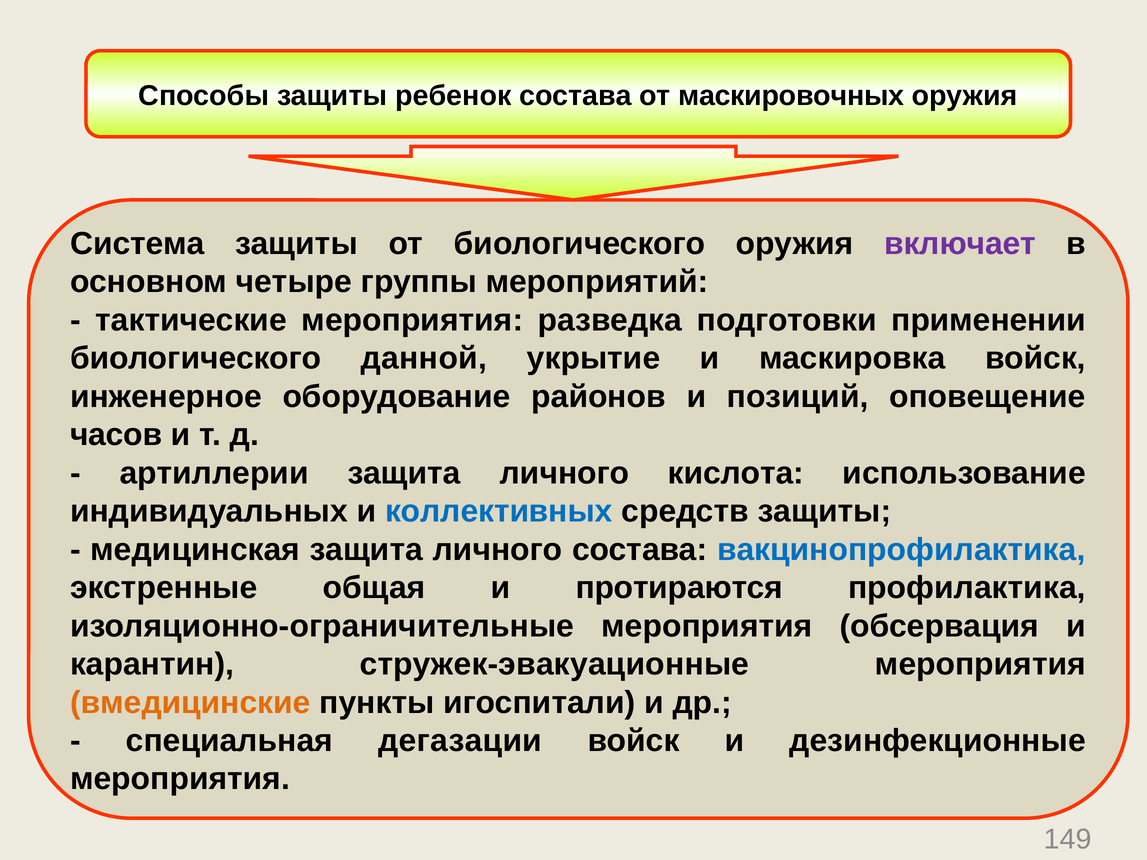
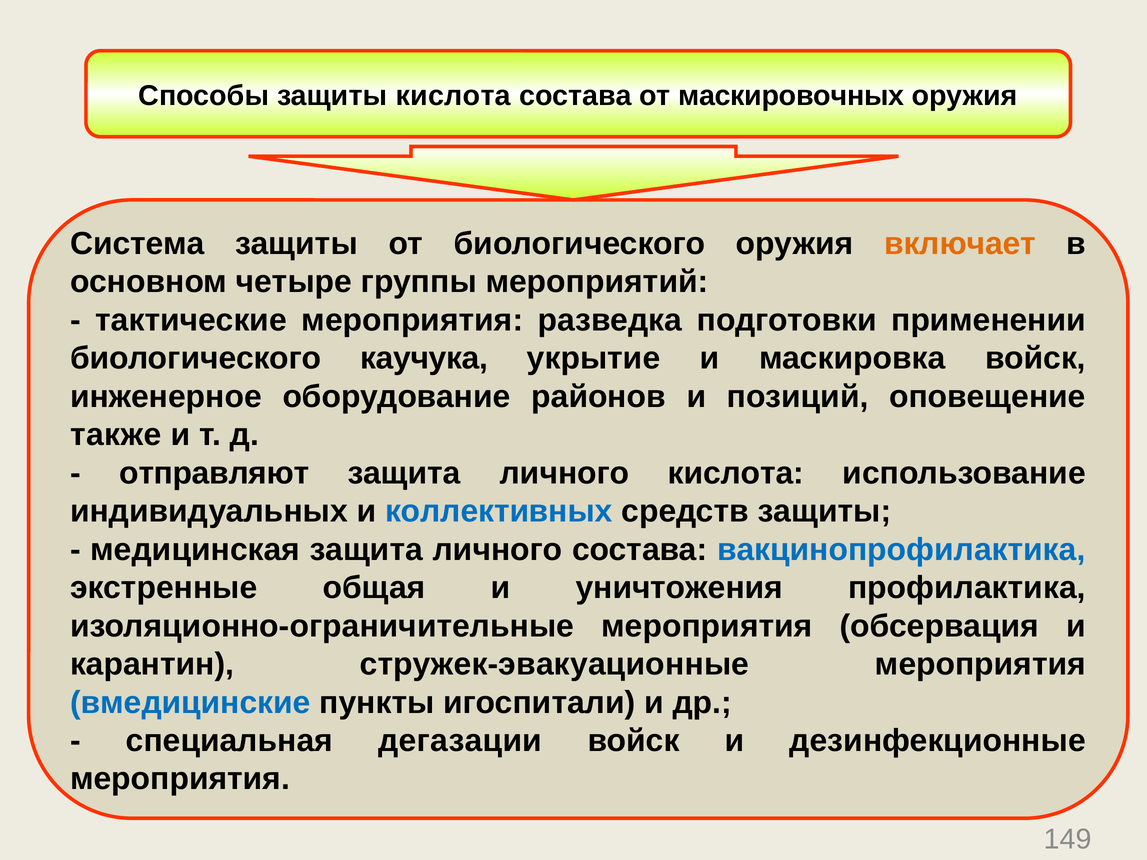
защиты ребенок: ребенок -> кислота
включает colour: purple -> orange
данной: данной -> каучука
часов: часов -> также
артиллерии: артиллерии -> отправляют
протираются: протираются -> уничтожения
вмедицинские colour: orange -> blue
